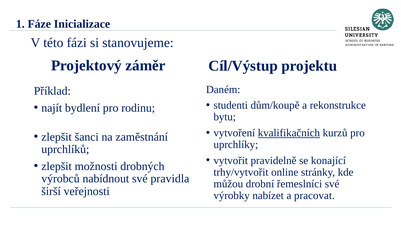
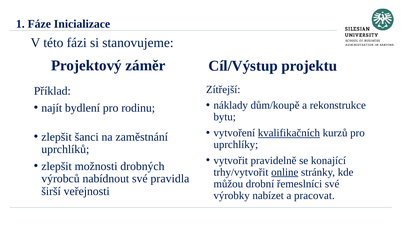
Daném: Daném -> Zítřejší
studenti: studenti -> náklady
online underline: none -> present
